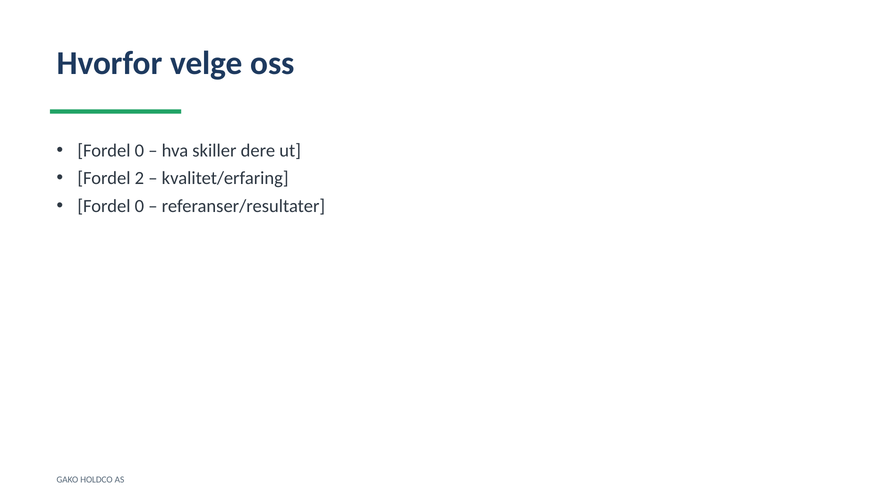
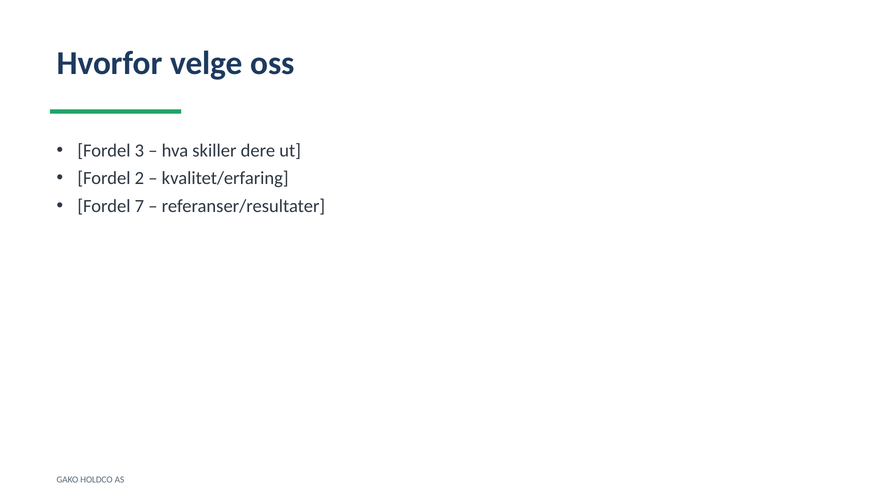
0 at (139, 151): 0 -> 3
0 at (139, 206): 0 -> 7
